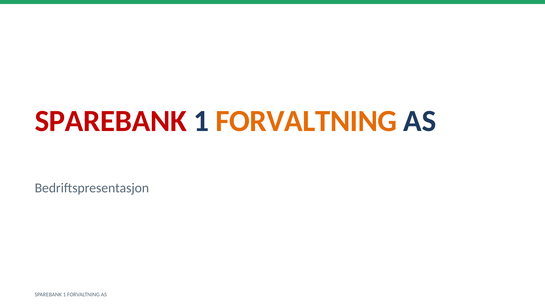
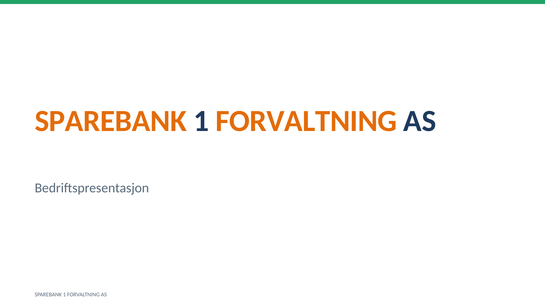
SPAREBANK at (111, 121) colour: red -> orange
